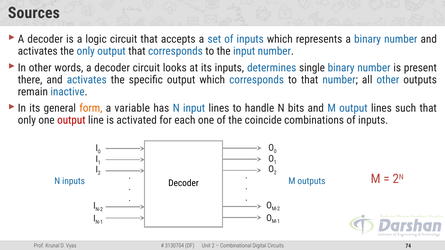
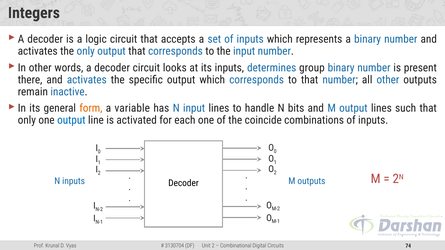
Sources: Sources -> Integers
single: single -> group
output at (71, 120) colour: red -> blue
